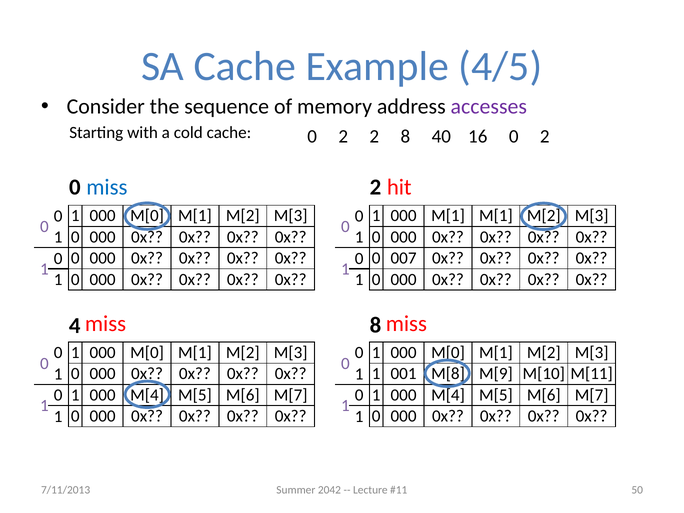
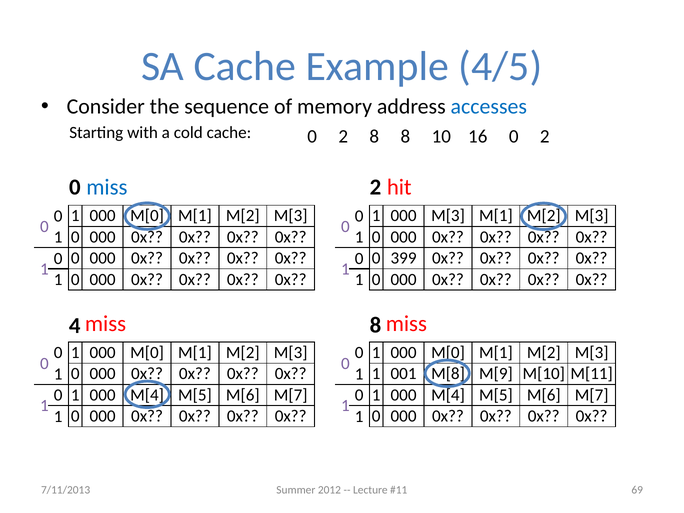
accesses colour: purple -> blue
2 2: 2 -> 8
40: 40 -> 10
000 M[1: M[1 -> M[3
007: 007 -> 399
2042: 2042 -> 2012
50: 50 -> 69
